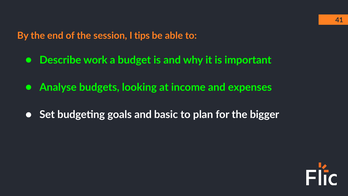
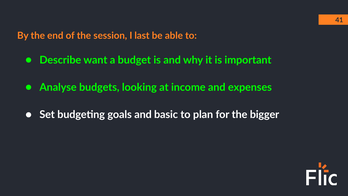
tips: tips -> last
work: work -> want
